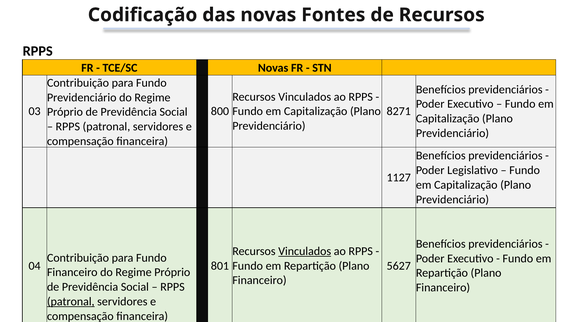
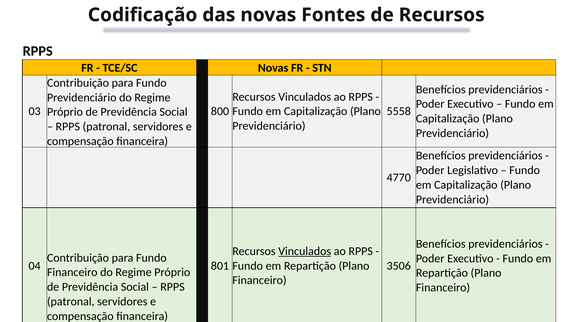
8271: 8271 -> 5558
1127: 1127 -> 4770
5627: 5627 -> 3506
patronal at (71, 302) underline: present -> none
